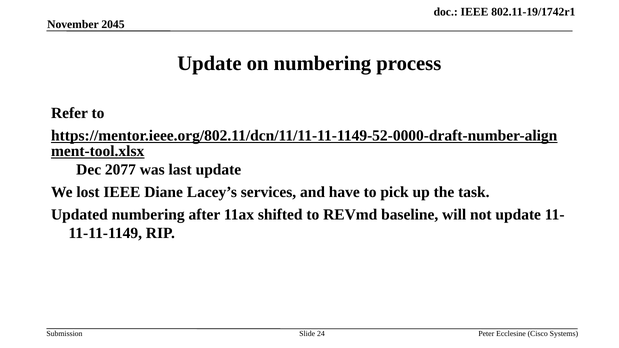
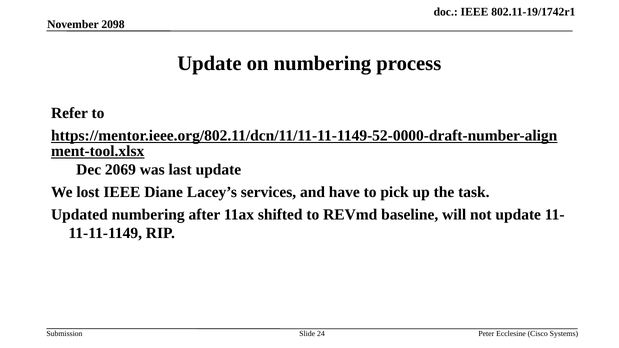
2045: 2045 -> 2098
2077: 2077 -> 2069
